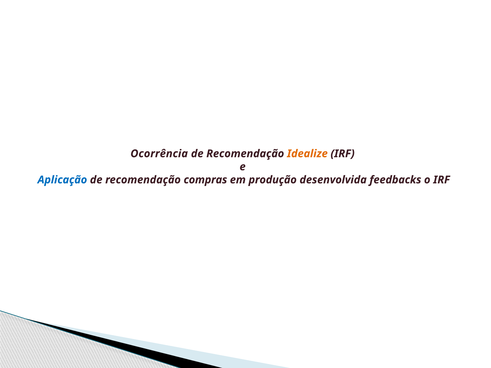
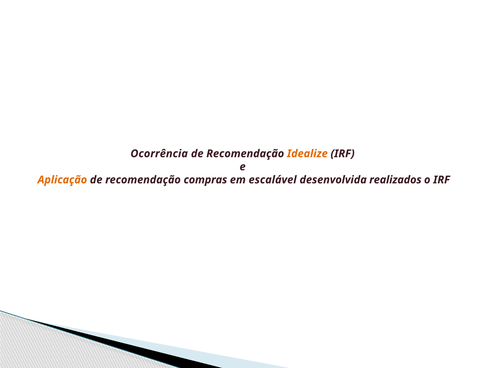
Aplicação colour: blue -> orange
produção: produção -> escalável
feedbacks: feedbacks -> realizados
